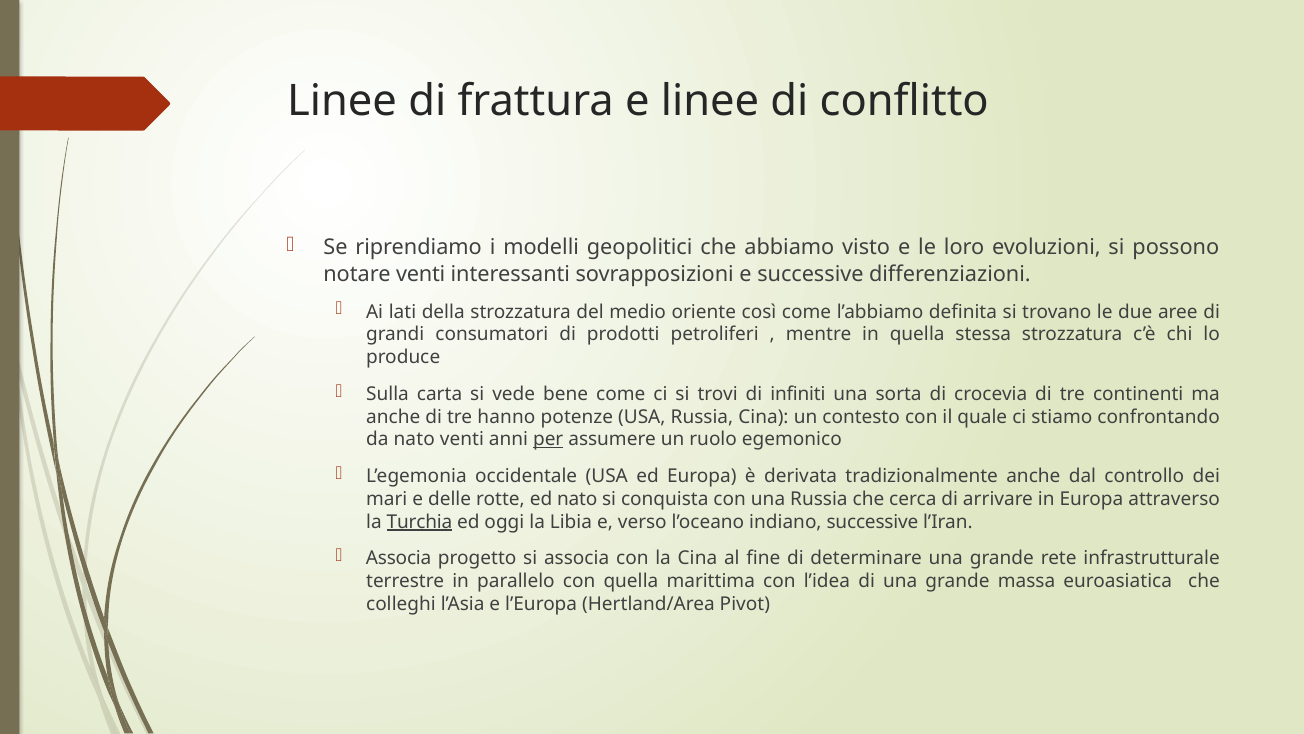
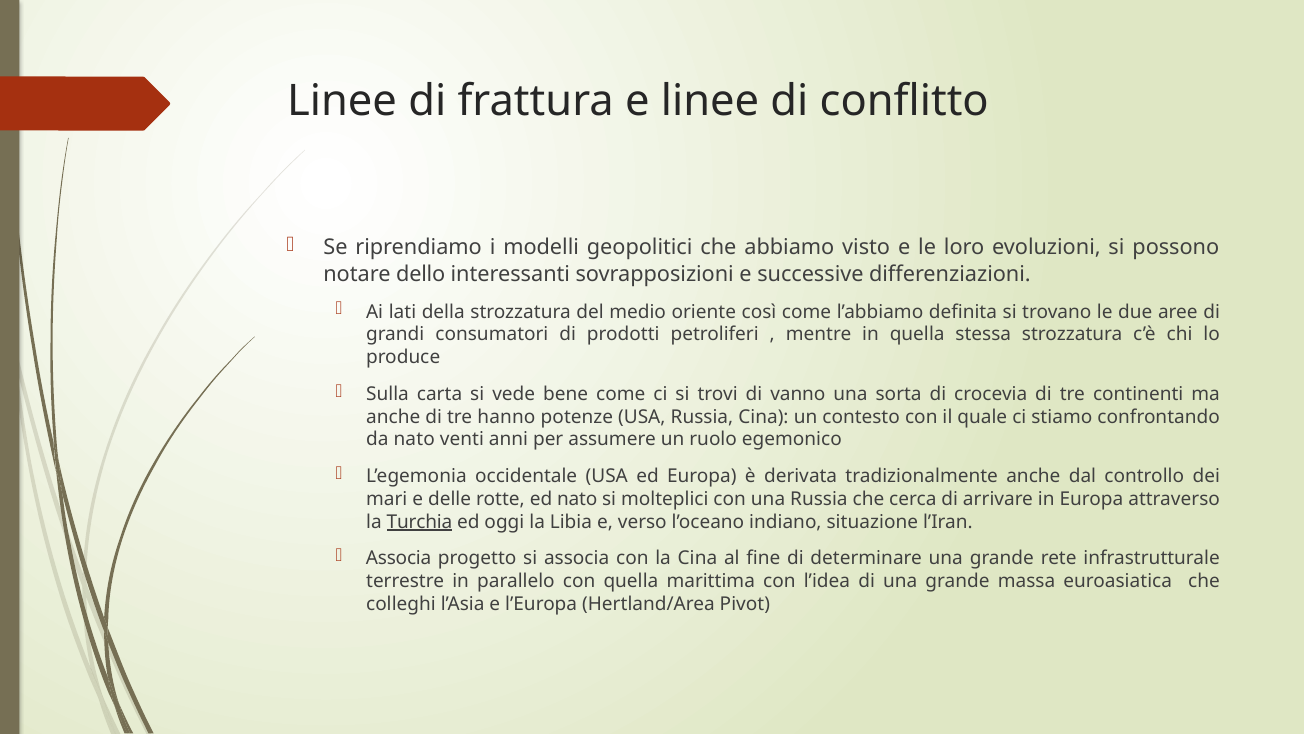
notare venti: venti -> dello
infiniti: infiniti -> vanno
per underline: present -> none
conquista: conquista -> molteplici
indiano successive: successive -> situazione
